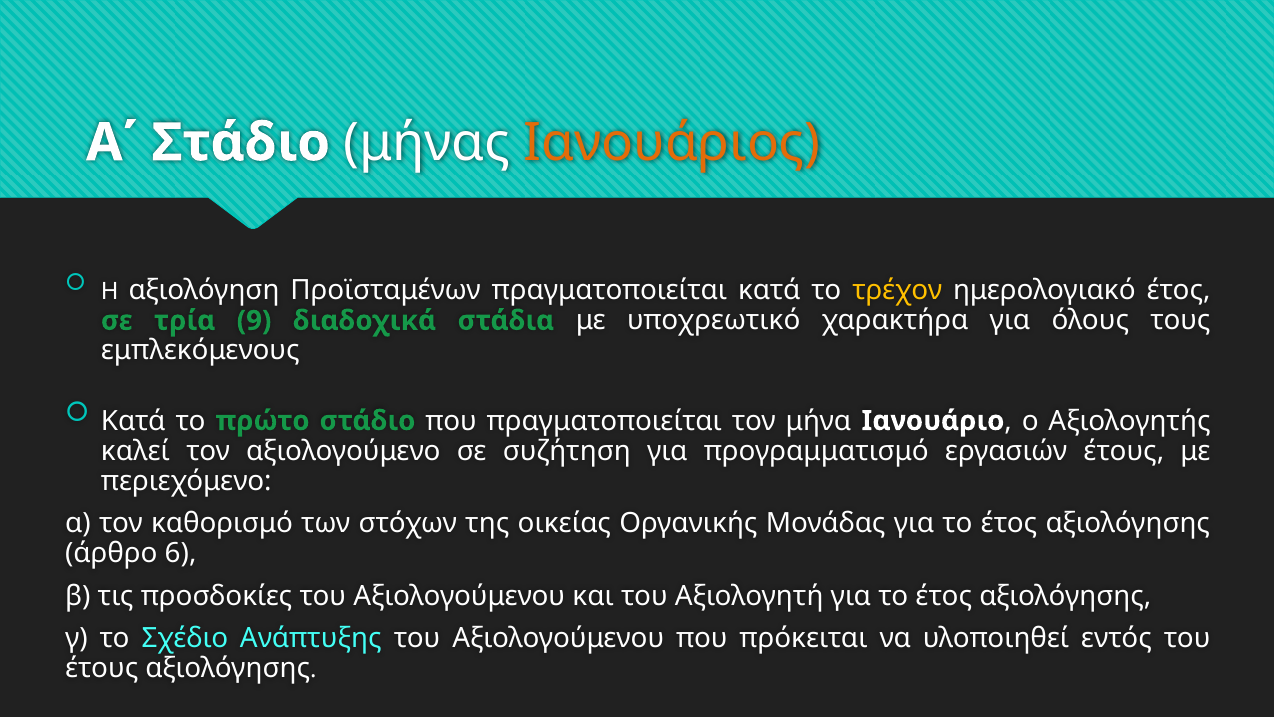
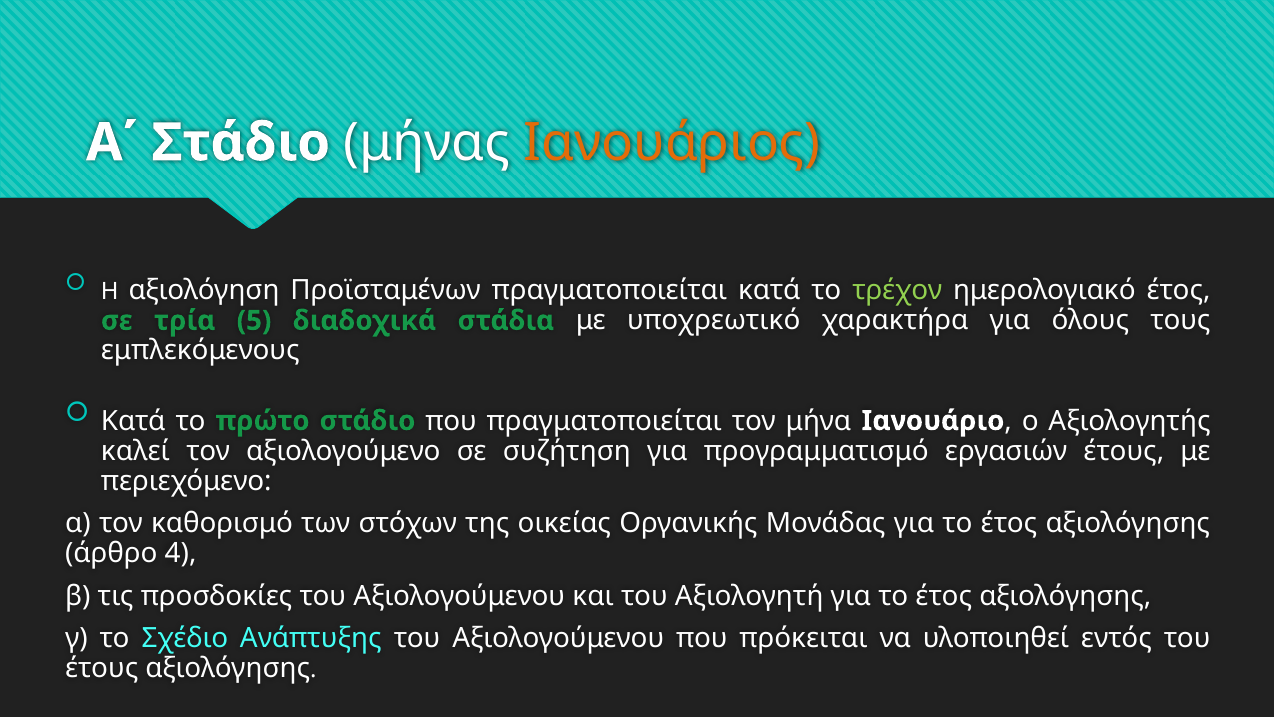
τρέχον colour: yellow -> light green
9: 9 -> 5
6: 6 -> 4
